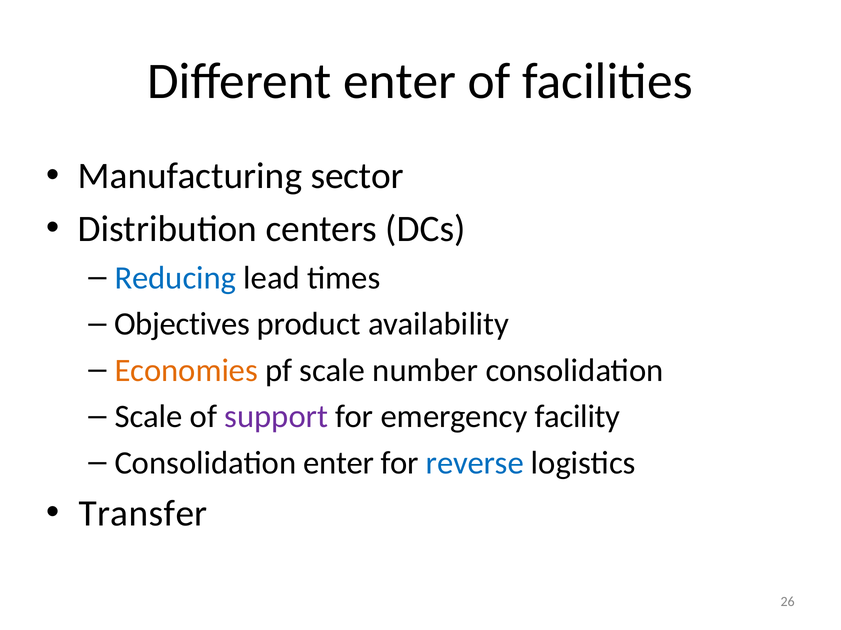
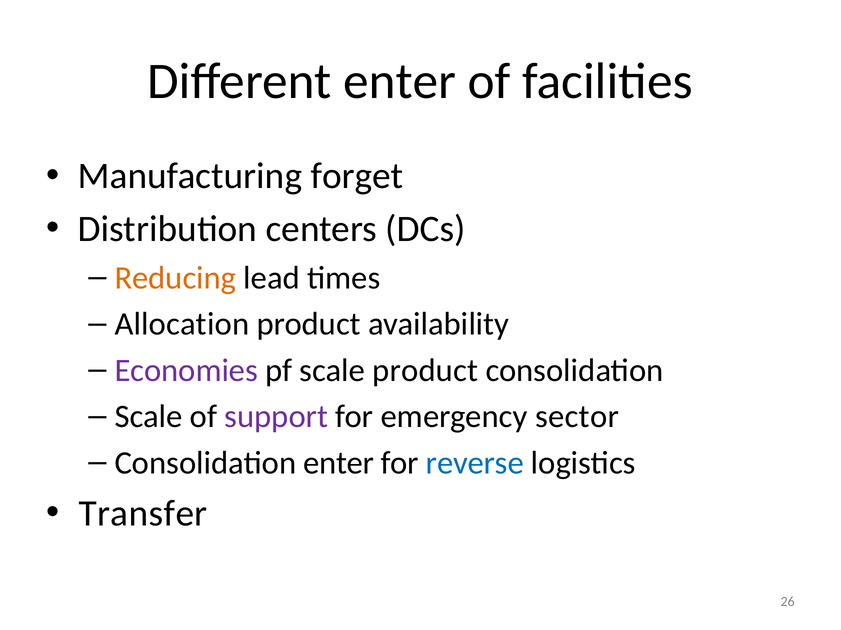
sector: sector -> forget
Reducing colour: blue -> orange
Objectives: Objectives -> Allocation
Economies colour: orange -> purple
scale number: number -> product
facility: facility -> sector
